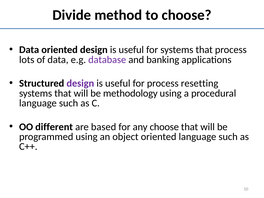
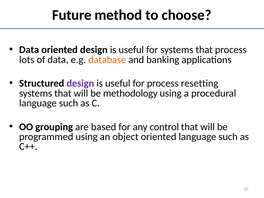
Divide: Divide -> Future
database colour: purple -> orange
different: different -> grouping
any choose: choose -> control
